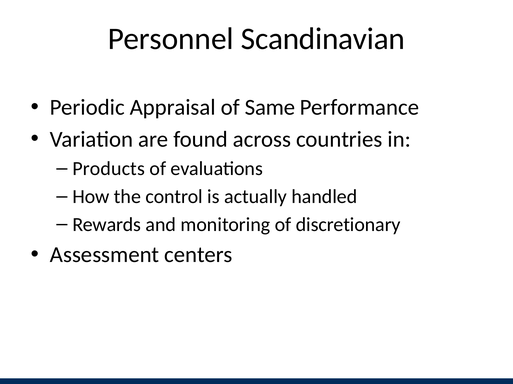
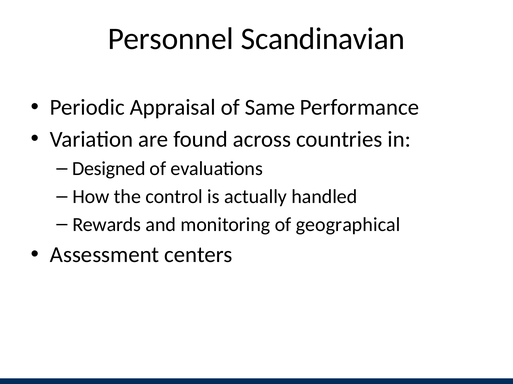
Products: Products -> Designed
discretionary: discretionary -> geographical
